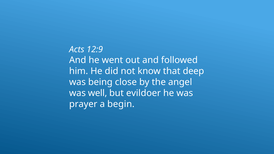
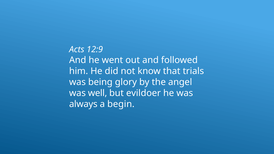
deep: deep -> trials
close: close -> glory
prayer: prayer -> always
